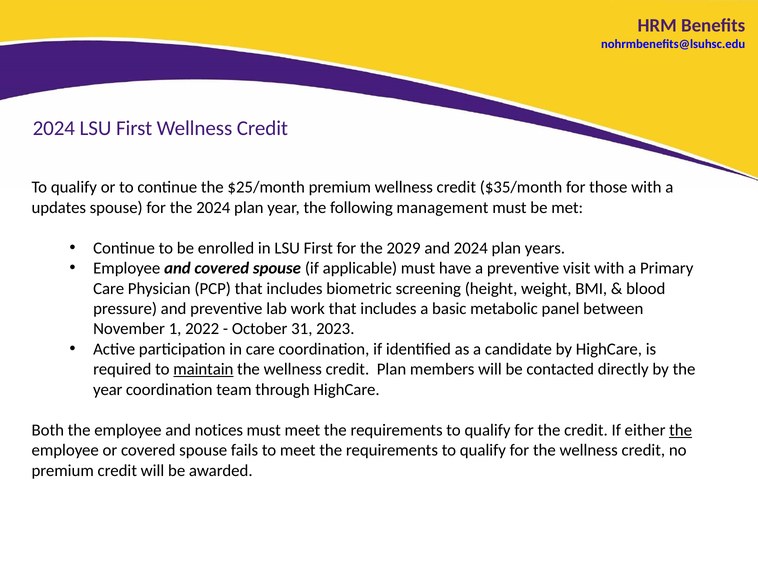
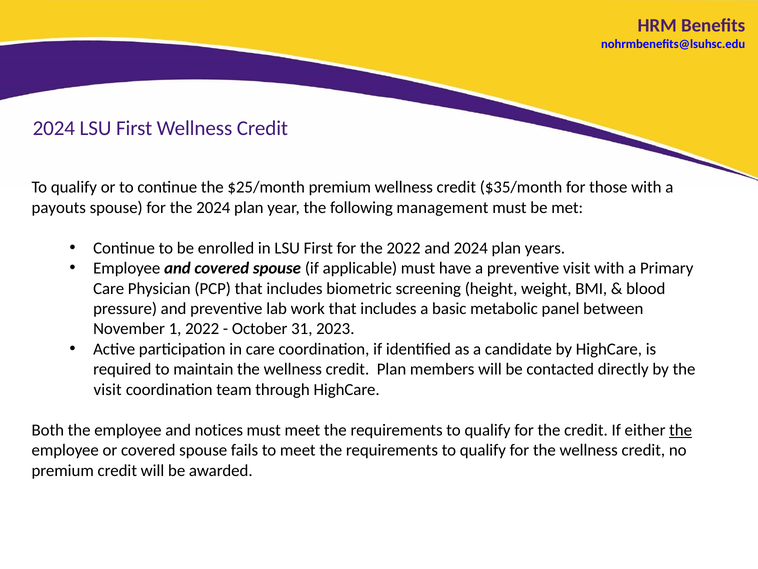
updates: updates -> payouts
the 2029: 2029 -> 2022
maintain underline: present -> none
year at (108, 389): year -> visit
